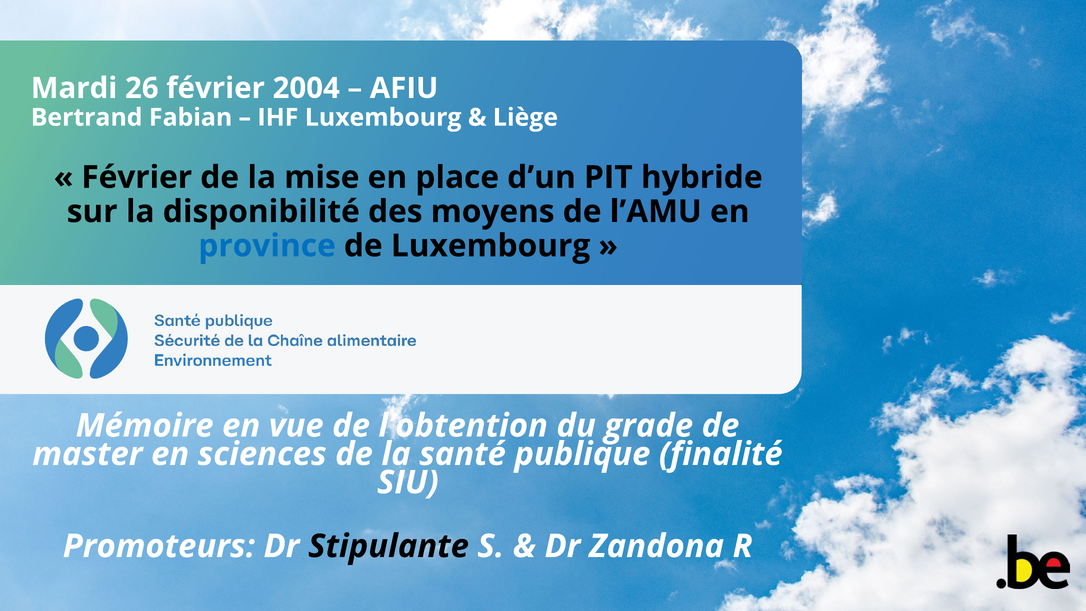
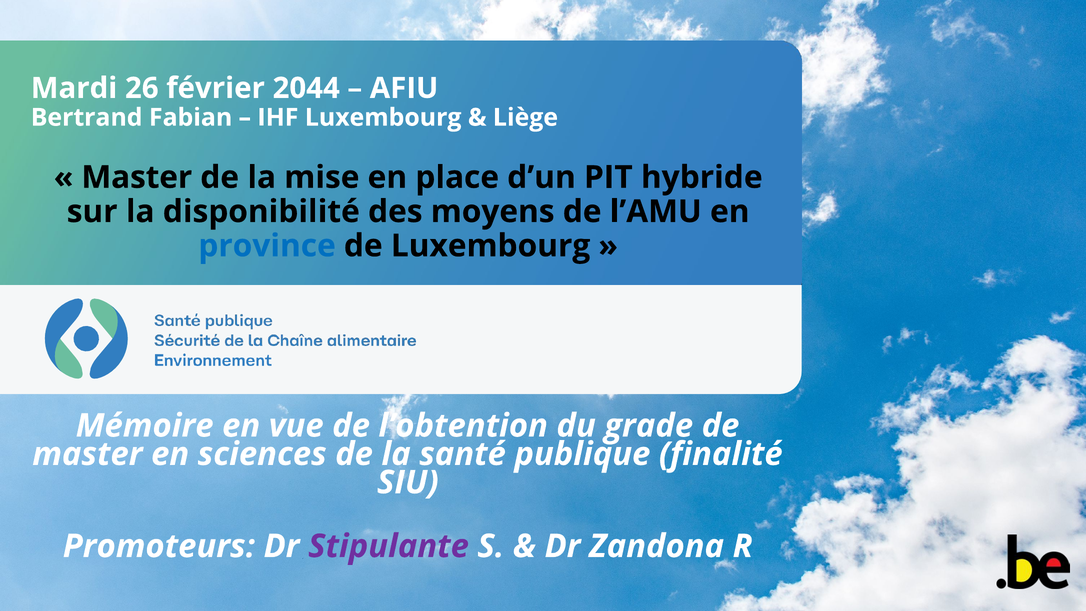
2004: 2004 -> 2044
Février at (137, 177): Février -> Master
Stipulante colour: black -> purple
